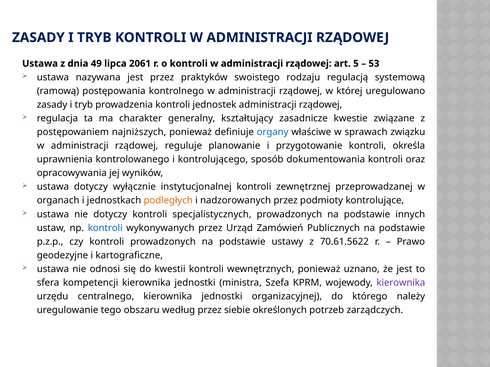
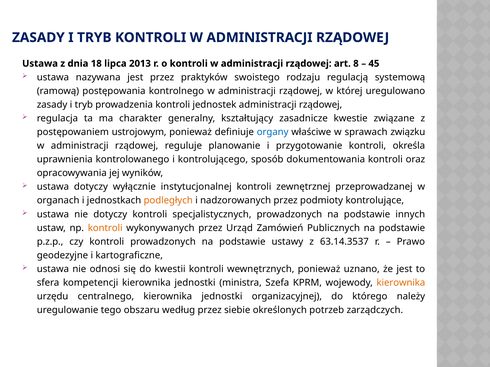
49: 49 -> 18
2061: 2061 -> 2013
5: 5 -> 8
53: 53 -> 45
najniższych: najniższych -> ustrojowym
kontroli at (105, 228) colour: blue -> orange
70.61.5622: 70.61.5622 -> 63.14.3537
kierownika at (401, 283) colour: purple -> orange
